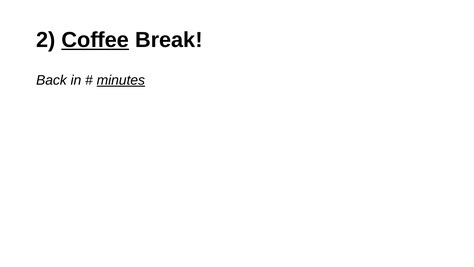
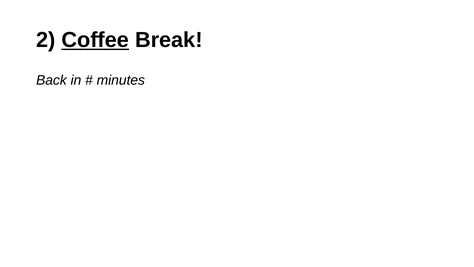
minutes underline: present -> none
